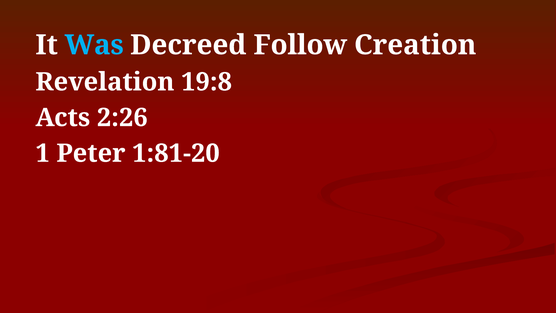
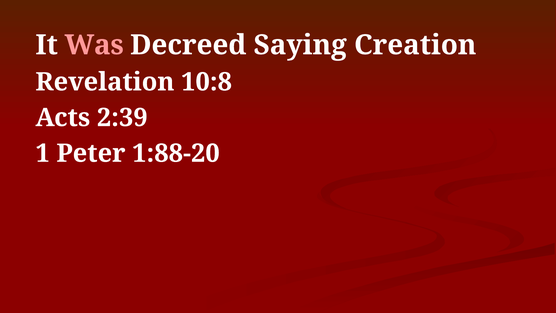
Was colour: light blue -> pink
Follow: Follow -> Saying
19:8: 19:8 -> 10:8
2:26: 2:26 -> 2:39
1:81-20: 1:81-20 -> 1:88-20
